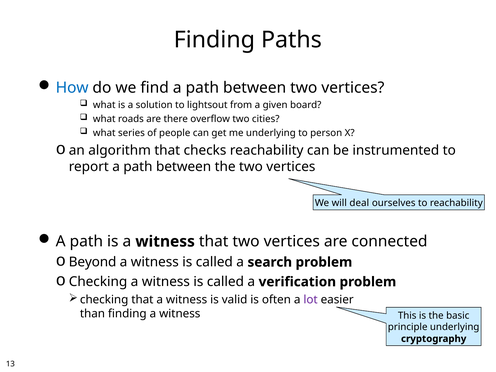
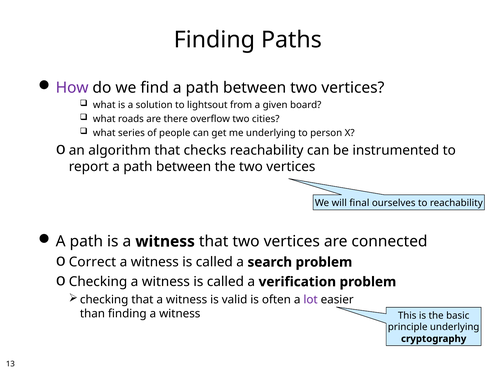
How colour: blue -> purple
deal: deal -> final
Beyond: Beyond -> Correct
